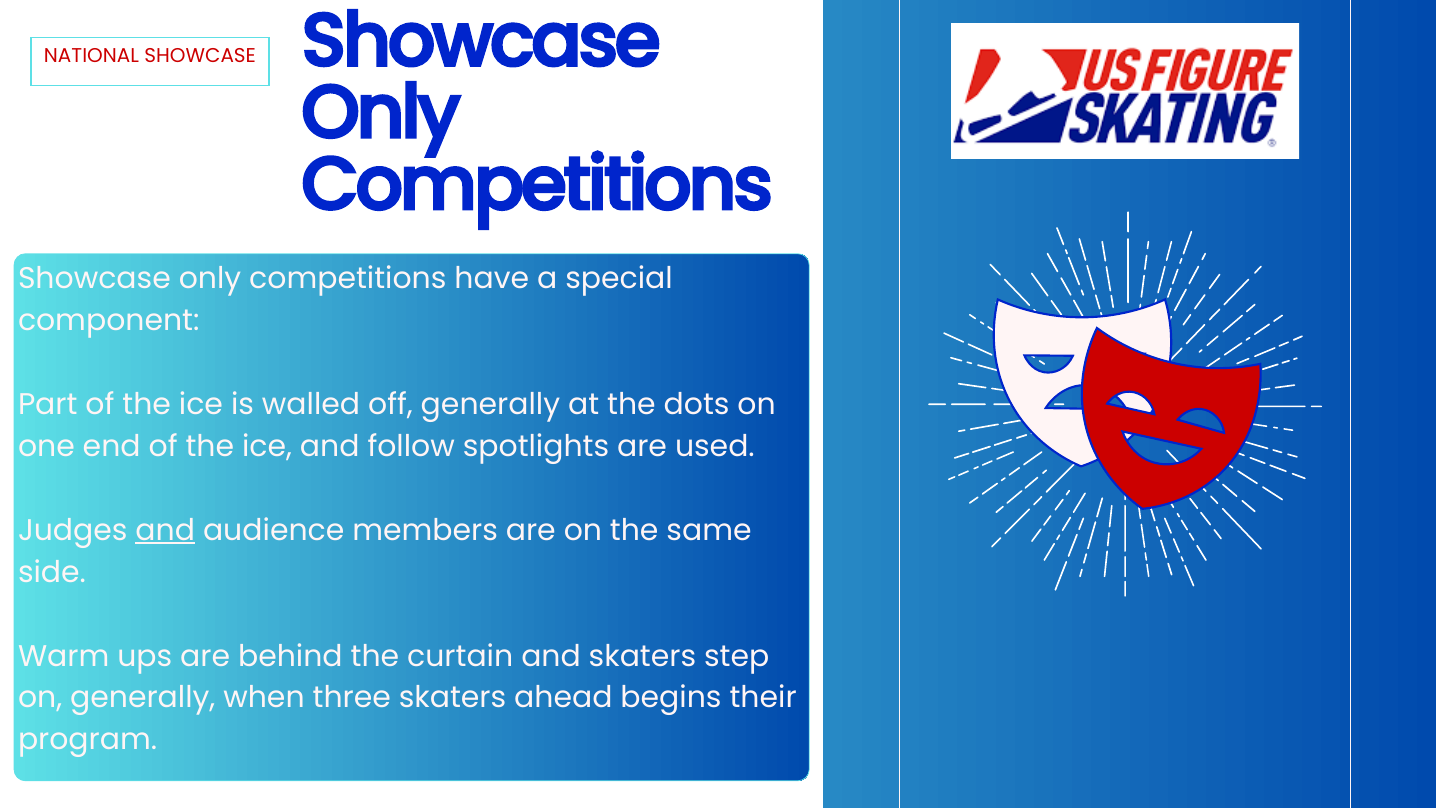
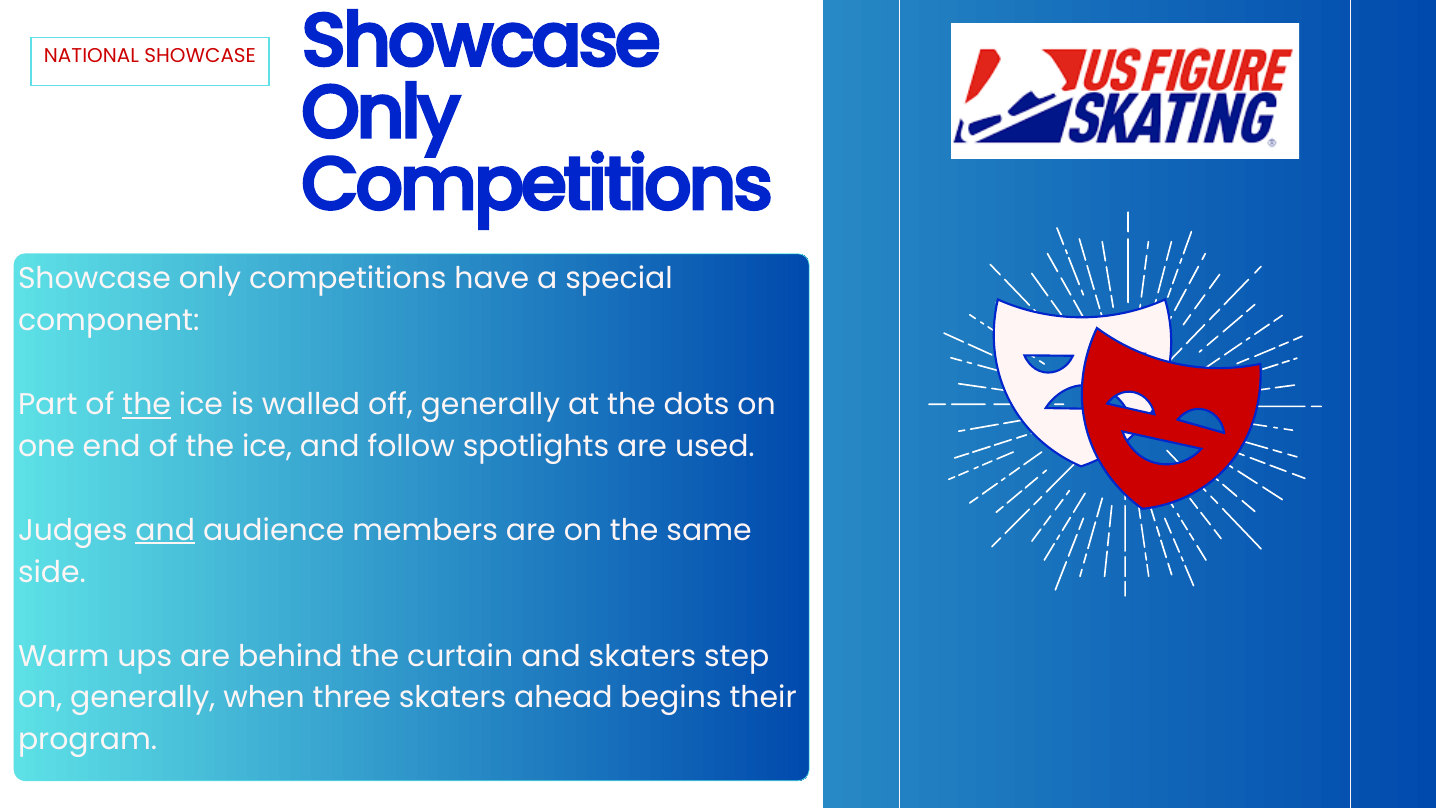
the at (147, 405) underline: none -> present
